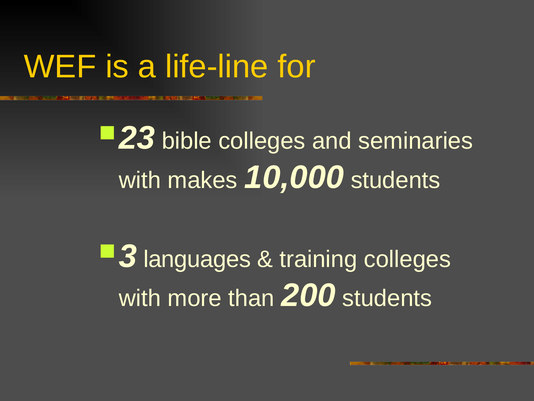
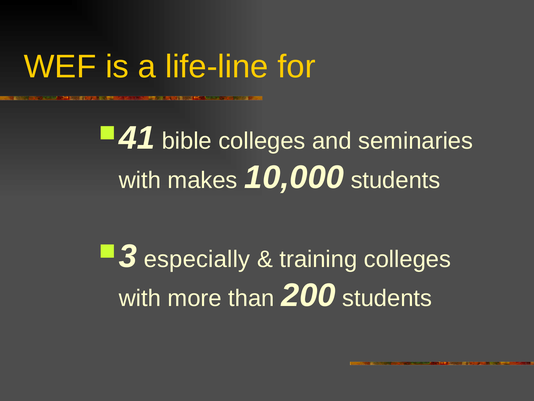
23: 23 -> 41
languages: languages -> especially
